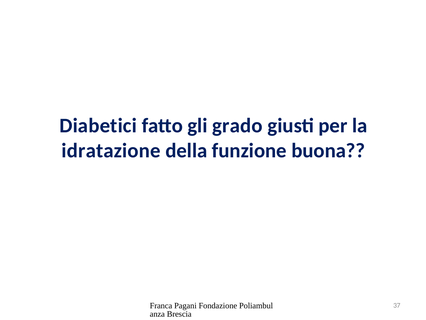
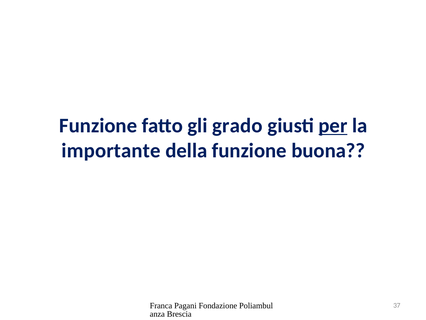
Diabetici at (98, 125): Diabetici -> Funzione
per underline: none -> present
idratazione: idratazione -> importante
